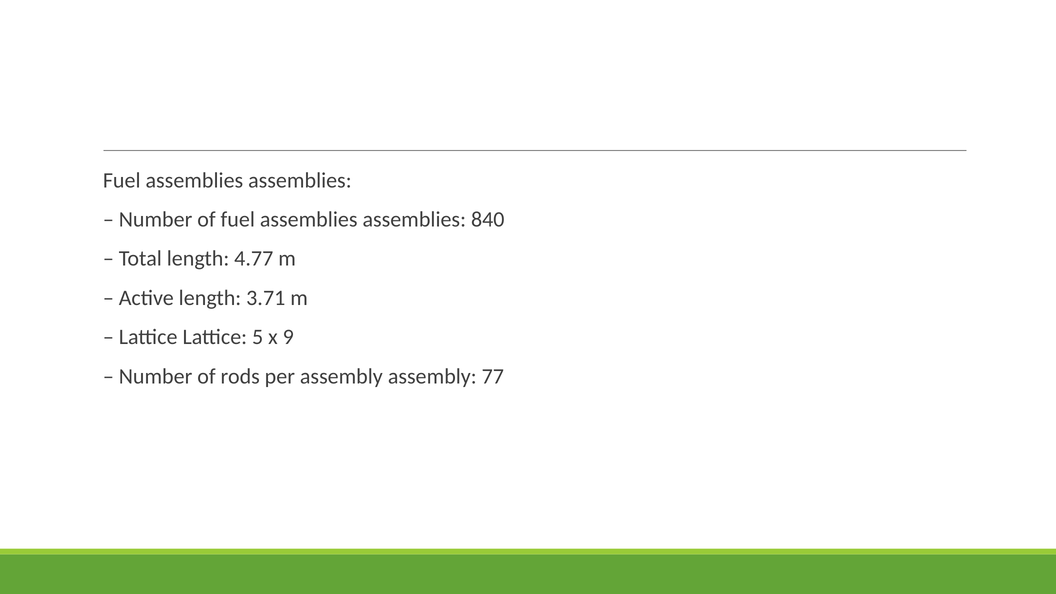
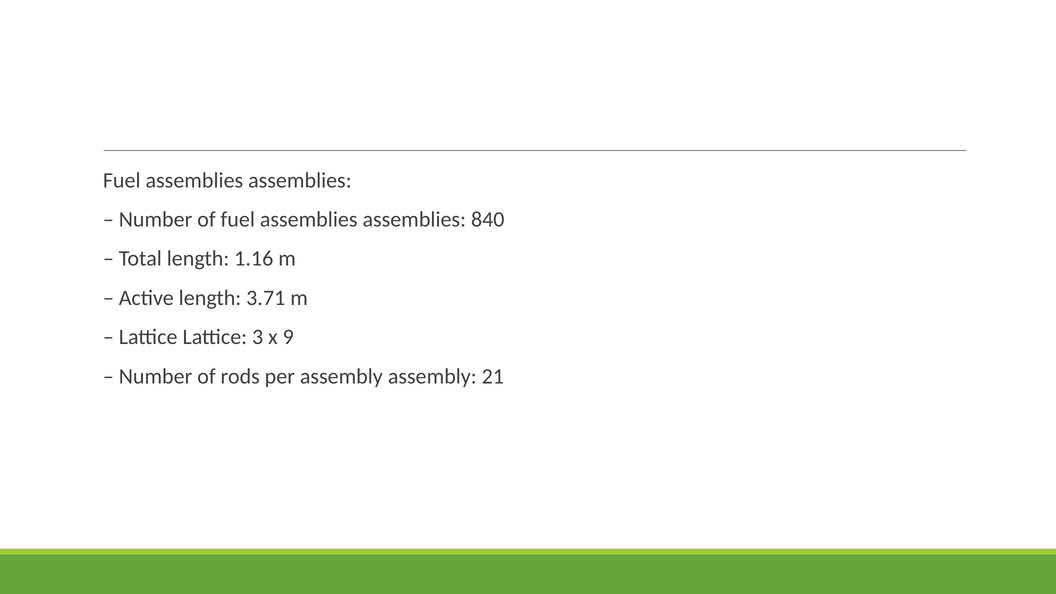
4.77: 4.77 -> 1.16
5: 5 -> 3
77: 77 -> 21
